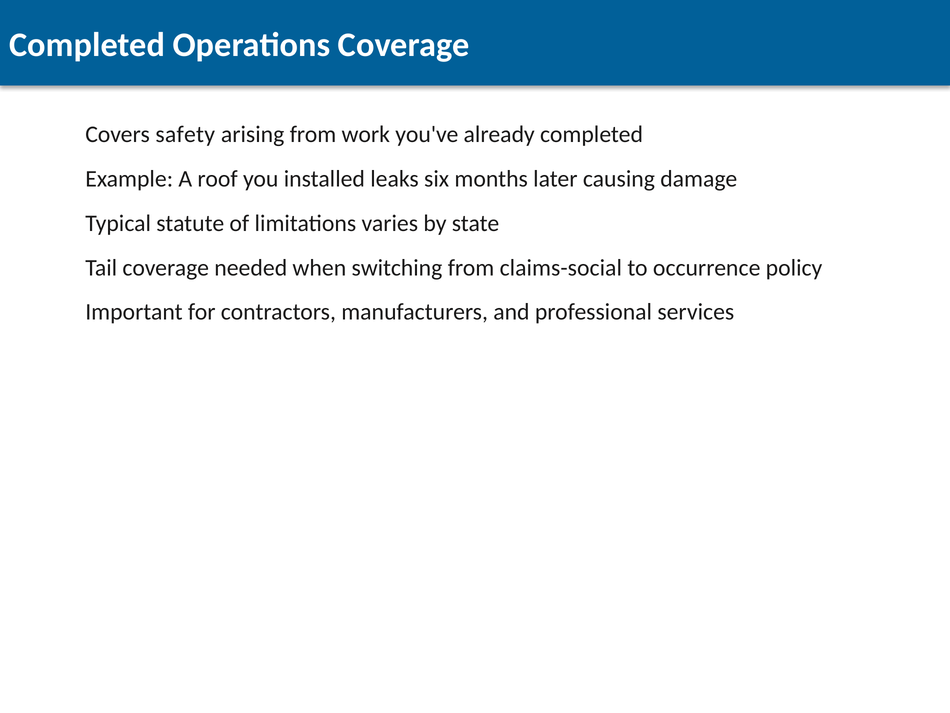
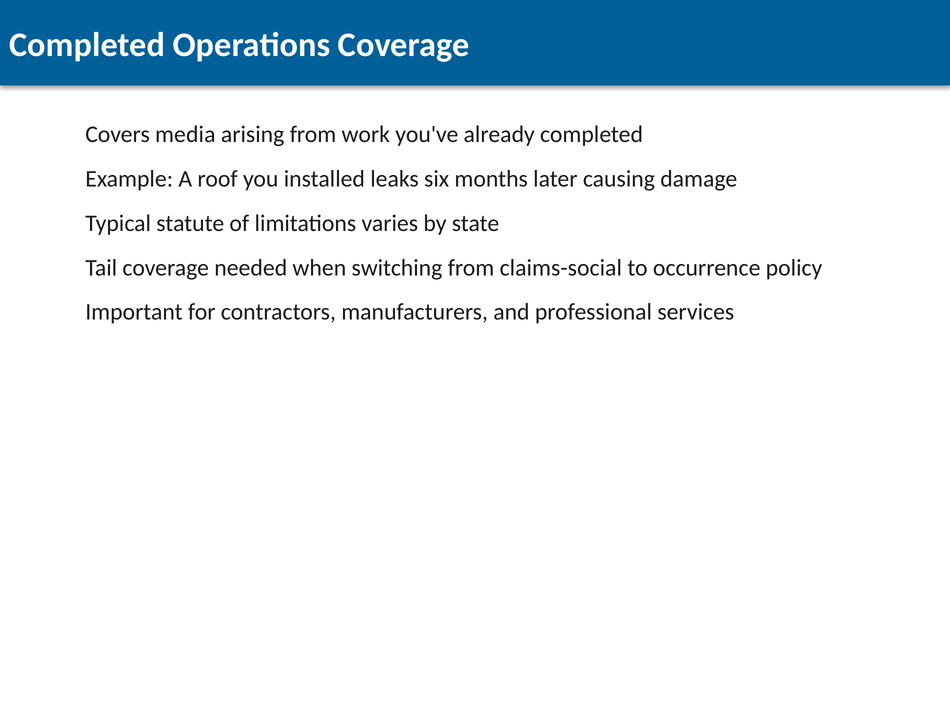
safety: safety -> media
